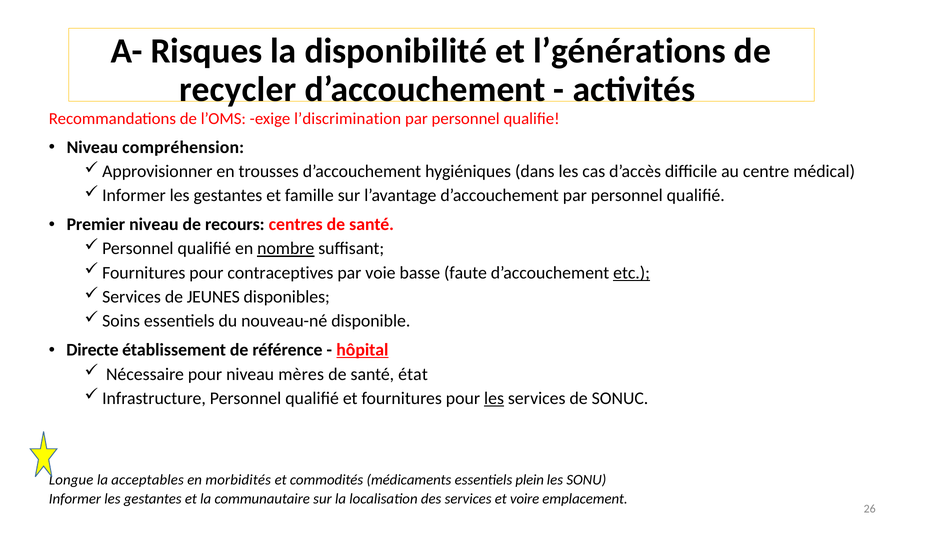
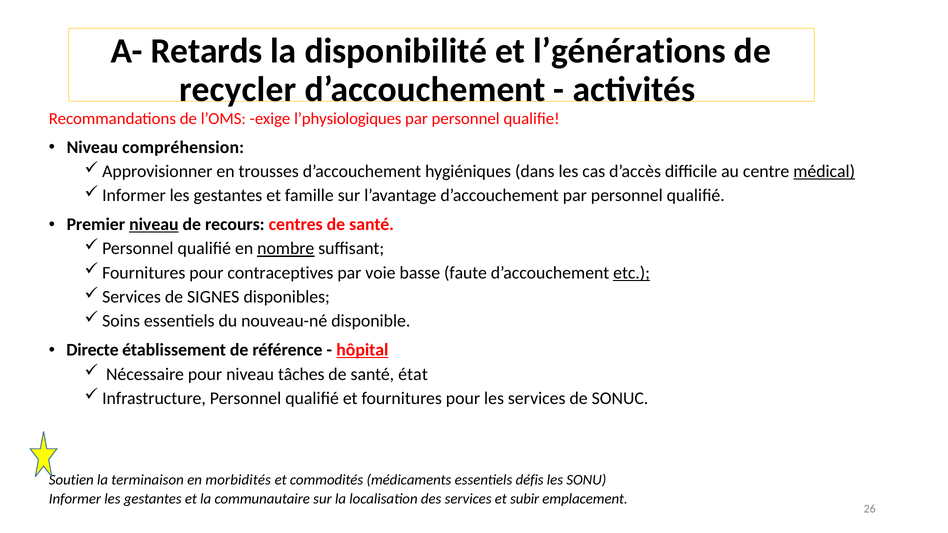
Risques: Risques -> Retards
l’discrimination: l’discrimination -> l’physiologiques
médical underline: none -> present
niveau at (154, 225) underline: none -> present
JEUNES: JEUNES -> SIGNES
mères: mères -> tâches
les at (494, 398) underline: present -> none
Longue: Longue -> Soutien
acceptables: acceptables -> terminaison
plein: plein -> défis
voire: voire -> subir
